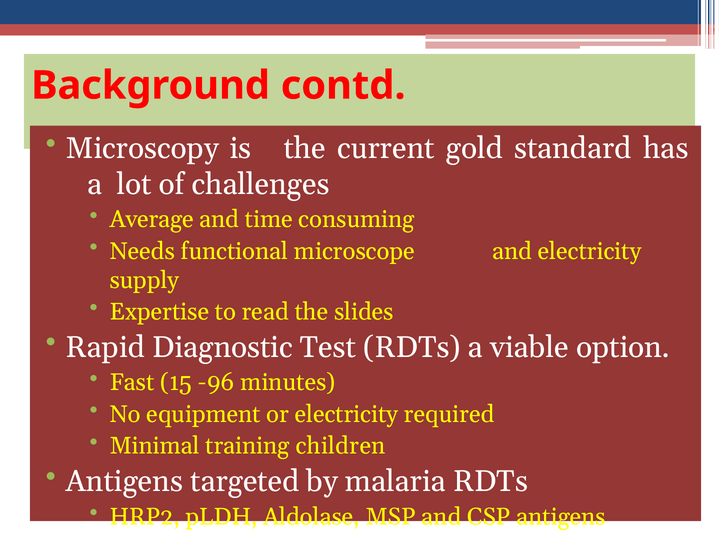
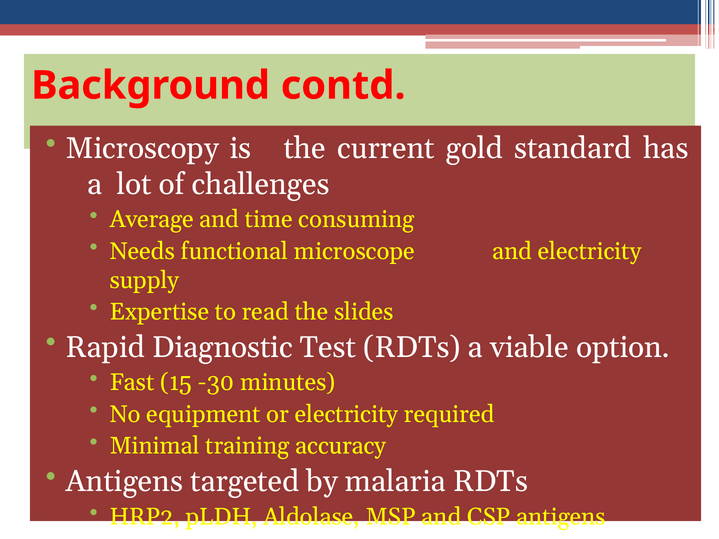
-96: -96 -> -30
children: children -> accuracy
